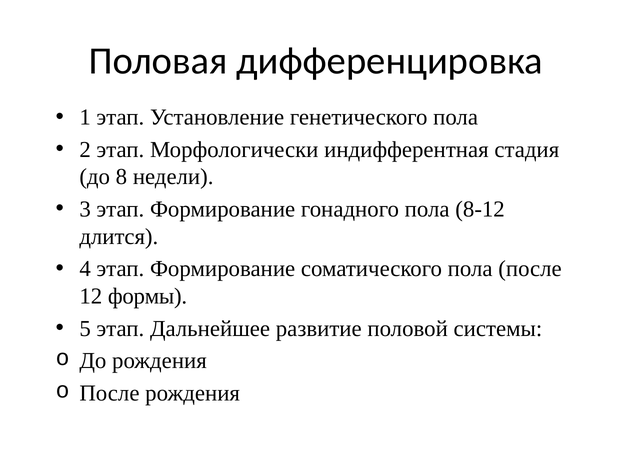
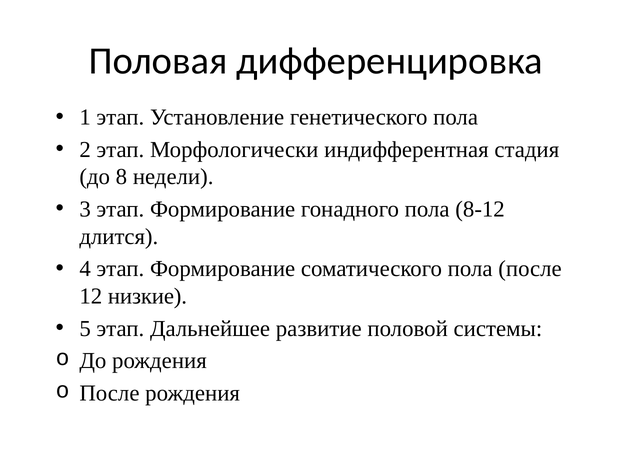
формы: формы -> низкие
